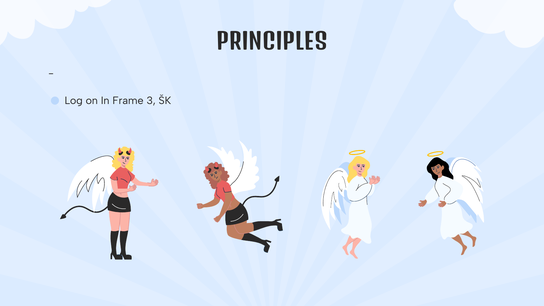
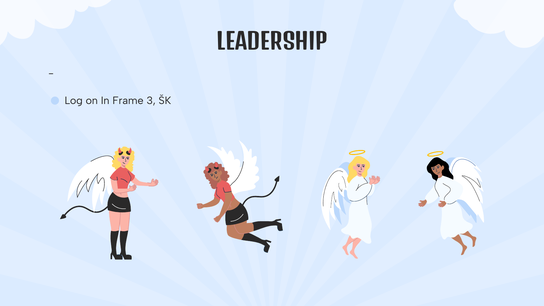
PRINCIPLES: PRINCIPLES -> LEADERSHIP
